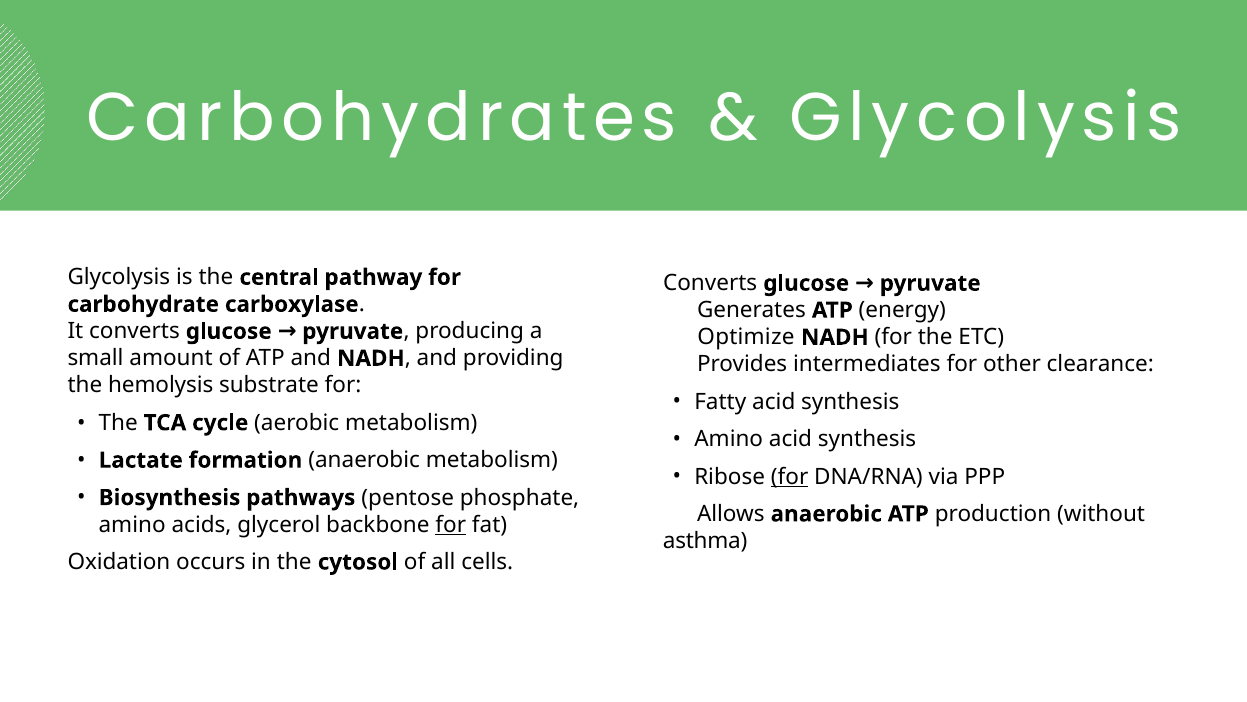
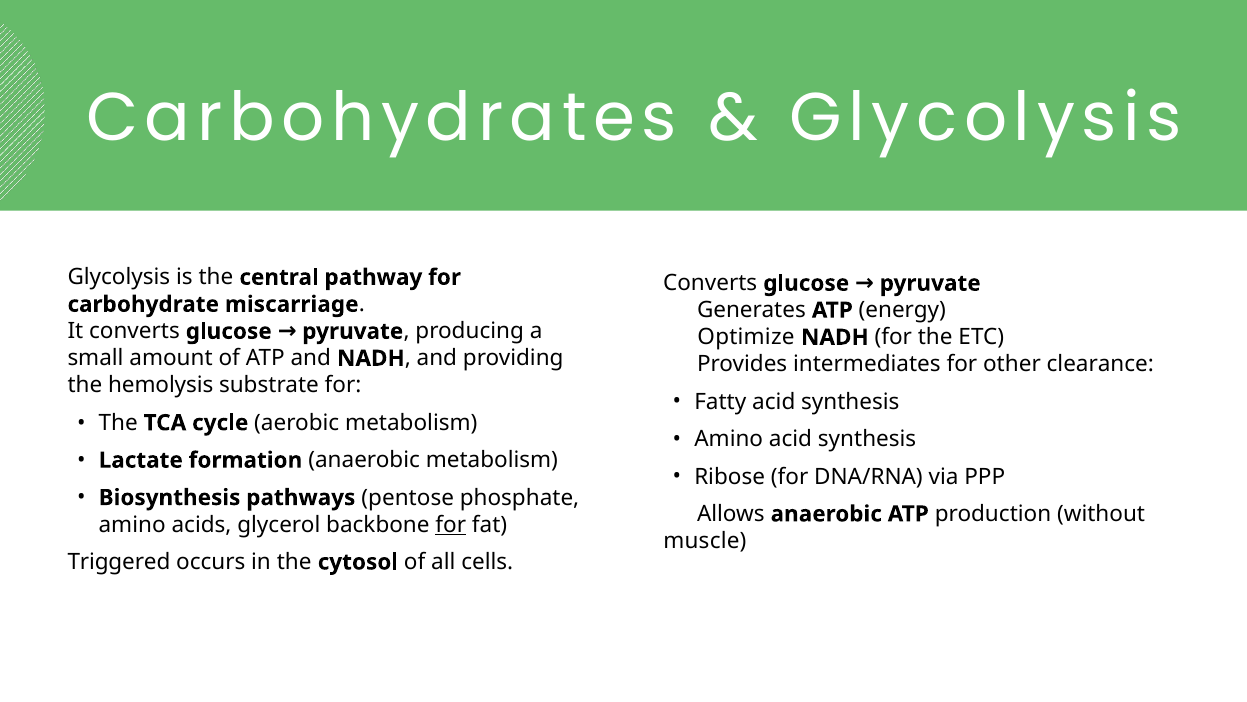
carboxylase: carboxylase -> miscarriage
for at (790, 476) underline: present -> none
asthma: asthma -> muscle
Oxidation: Oxidation -> Triggered
